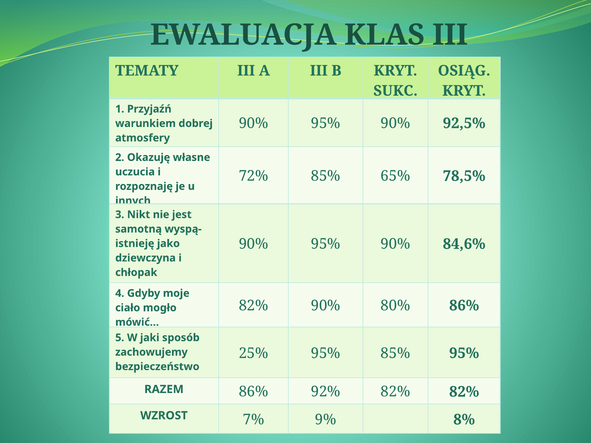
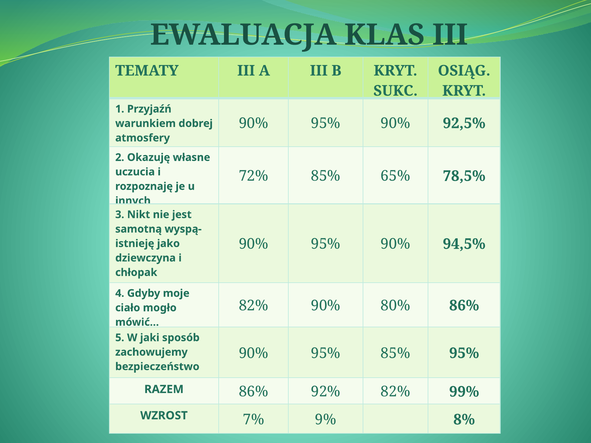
84,6%: 84,6% -> 94,5%
25% at (254, 353): 25% -> 90%
82% 82%: 82% -> 99%
